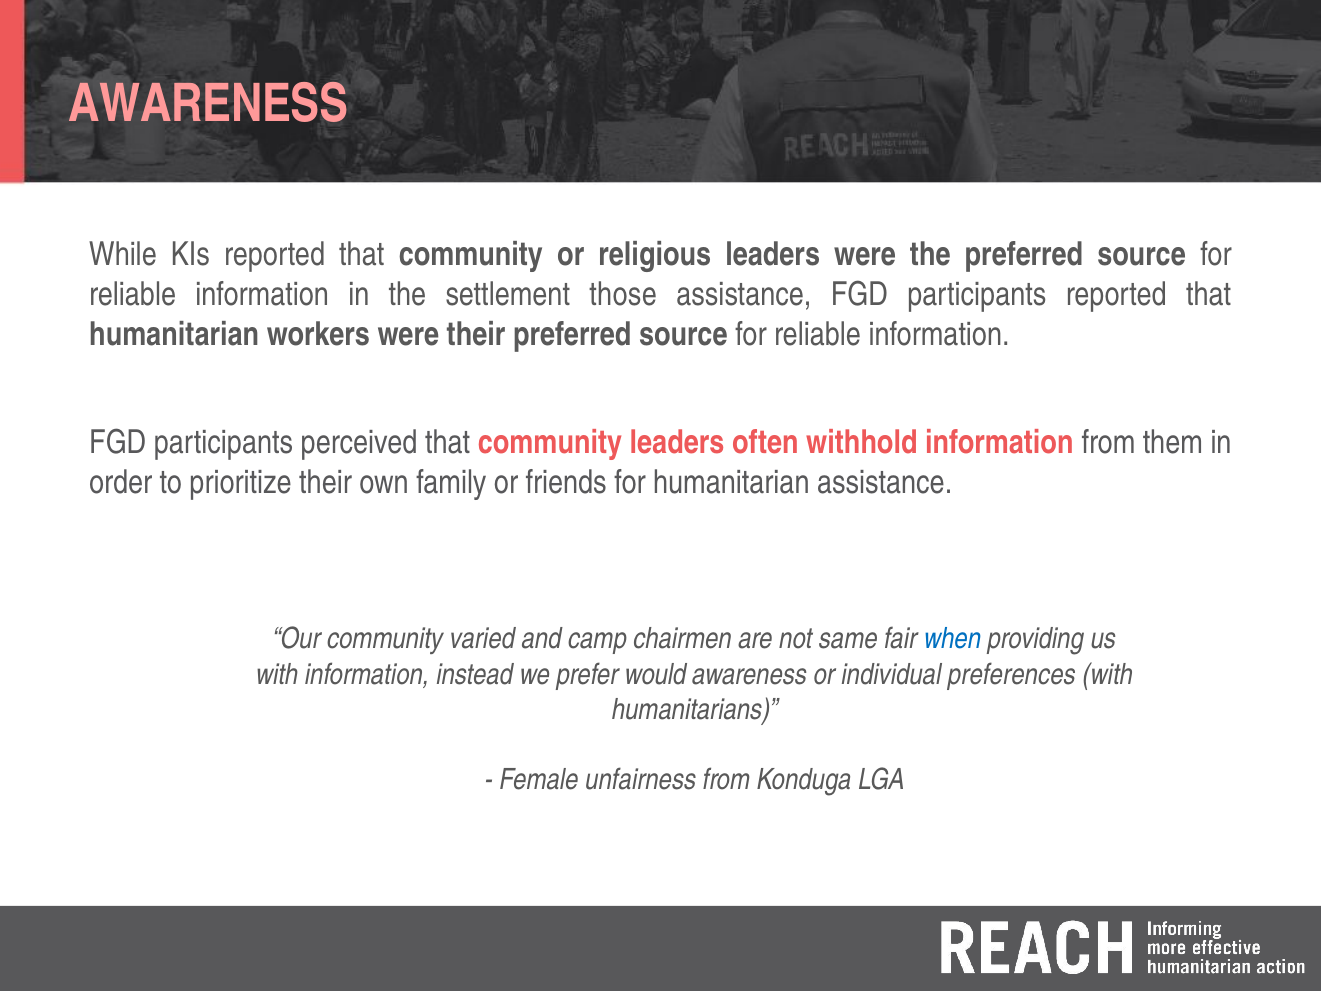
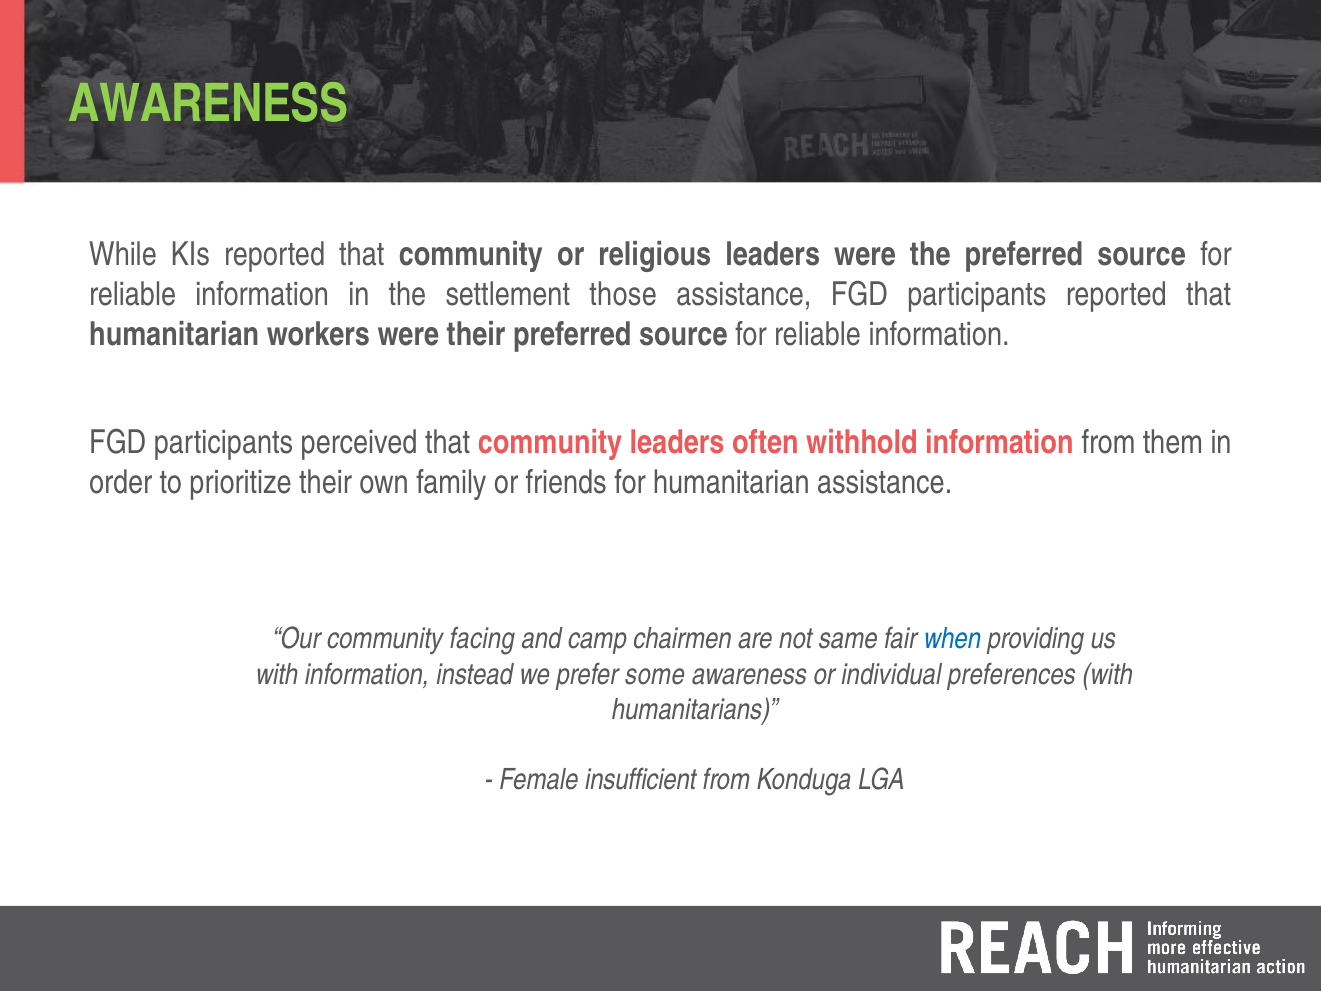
AWARENESS at (209, 104) colour: pink -> light green
varied: varied -> facing
would: would -> some
unfairness: unfairness -> insufficient
